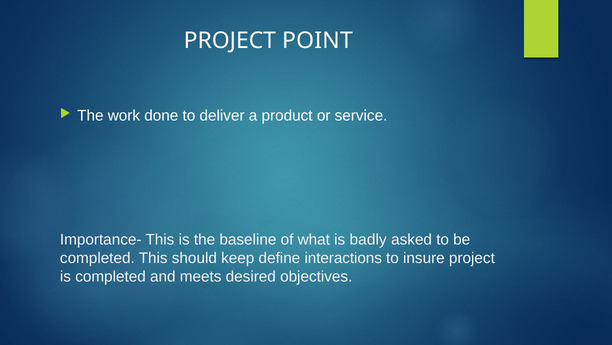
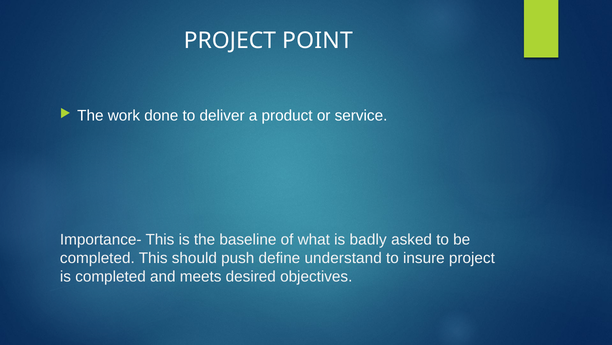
keep: keep -> push
interactions: interactions -> understand
